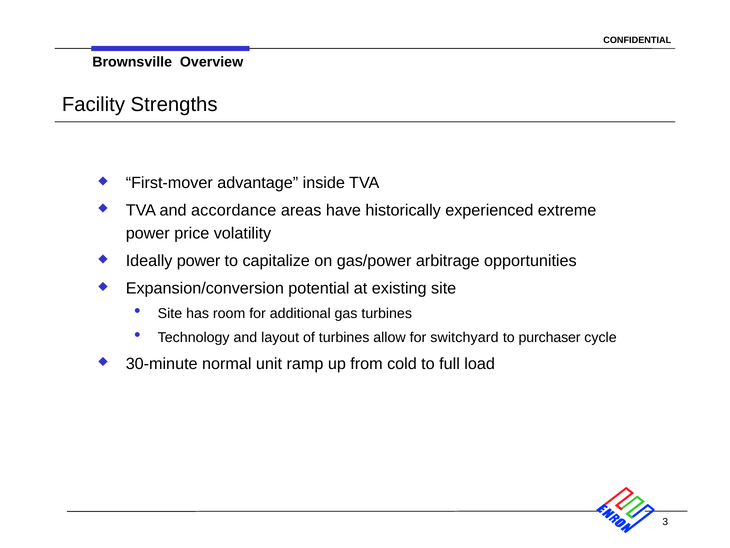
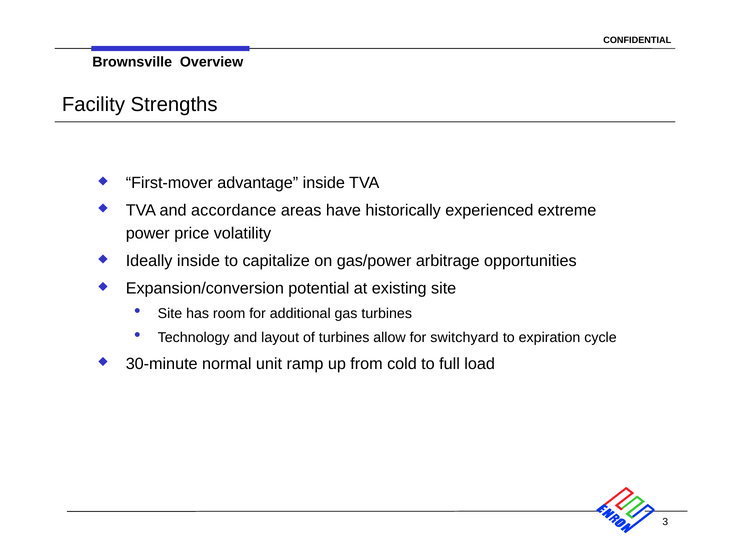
Ideally power: power -> inside
purchaser: purchaser -> expiration
